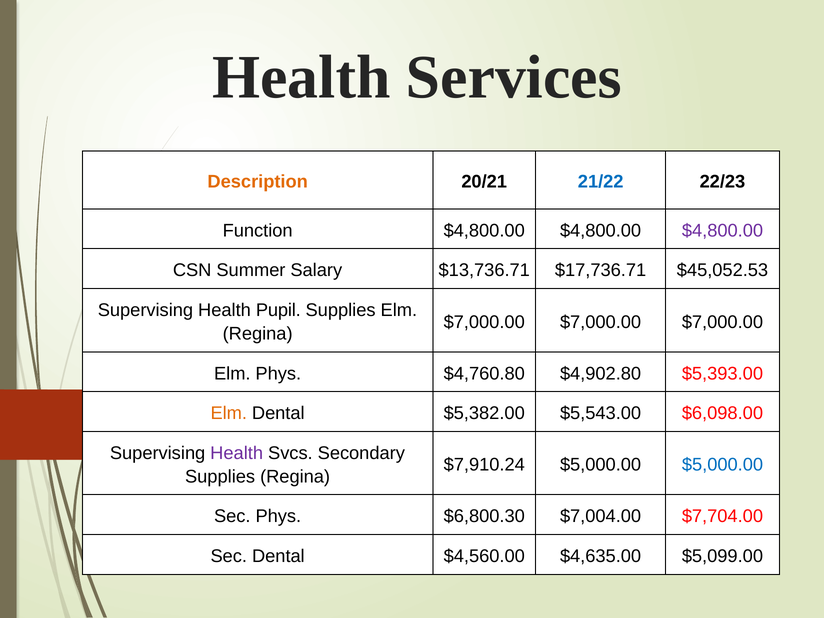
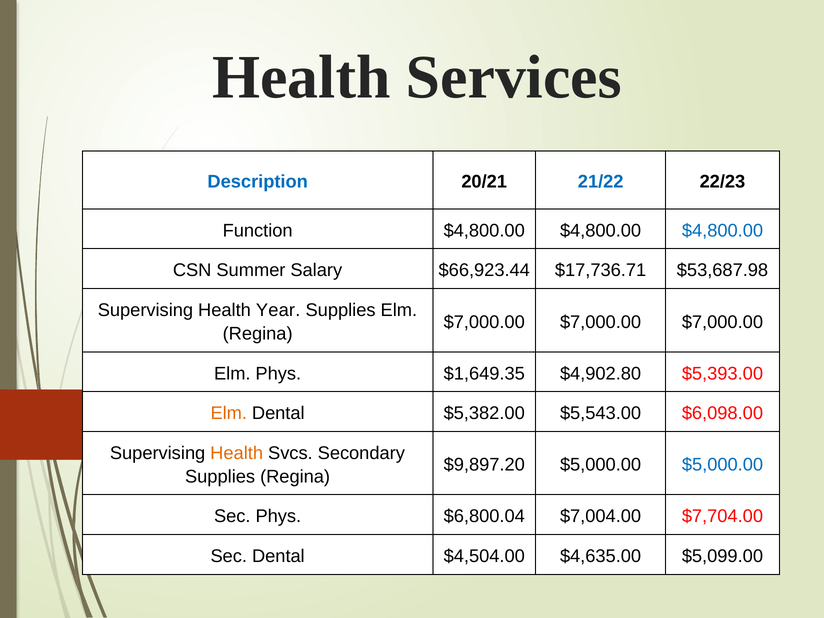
Description colour: orange -> blue
$4,800.00 at (723, 231) colour: purple -> blue
$13,736.71: $13,736.71 -> $66,923.44
$45,052.53: $45,052.53 -> $53,687.98
Pupil: Pupil -> Year
$4,760.80: $4,760.80 -> $1,649.35
Health at (237, 453) colour: purple -> orange
$7,910.24: $7,910.24 -> $9,897.20
$6,800.30: $6,800.30 -> $6,800.04
$4,560.00: $4,560.00 -> $4,504.00
